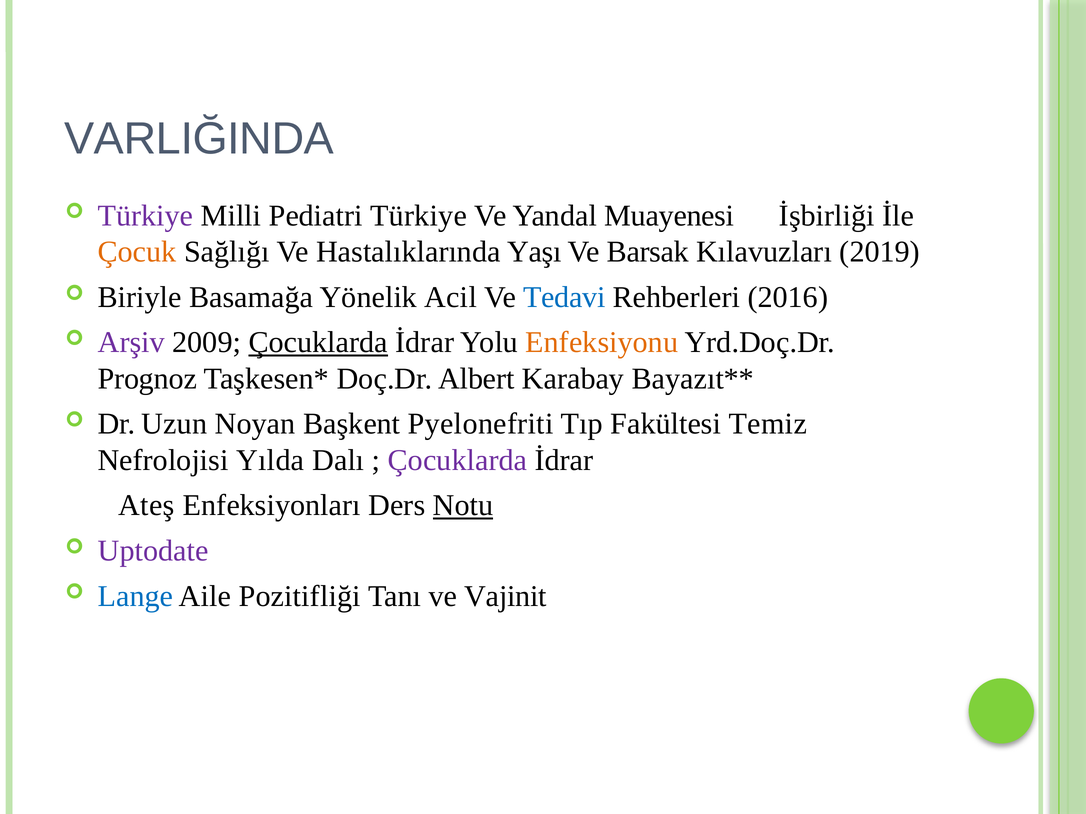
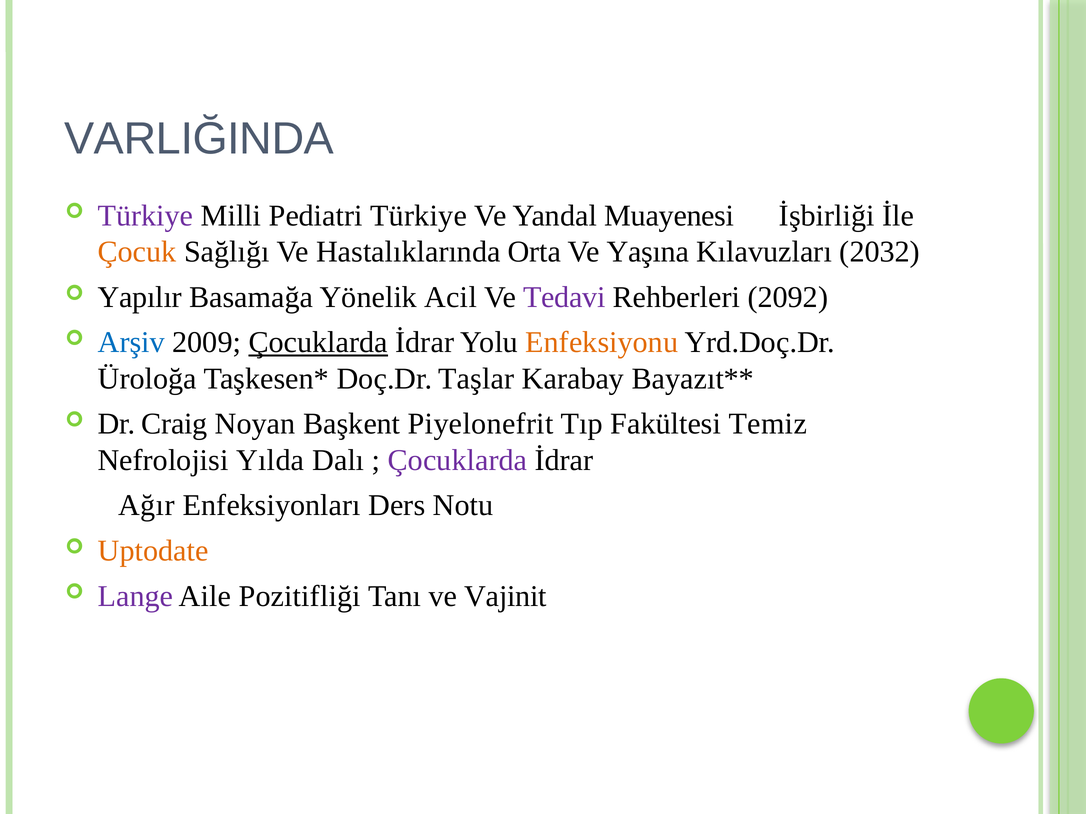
Yaşı: Yaşı -> Orta
Barsak: Barsak -> Yaşına
2019: 2019 -> 2032
Biriyle: Biriyle -> Yapılır
Tedavi colour: blue -> purple
2016: 2016 -> 2092
Arşiv colour: purple -> blue
Prognoz: Prognoz -> Üroloğa
Albert: Albert -> Taşlar
Uzun: Uzun -> Craig
Pyelonefriti: Pyelonefriti -> Piyelonefrit
Ateş: Ateş -> Ağır
Notu underline: present -> none
Uptodate colour: purple -> orange
Lange colour: blue -> purple
